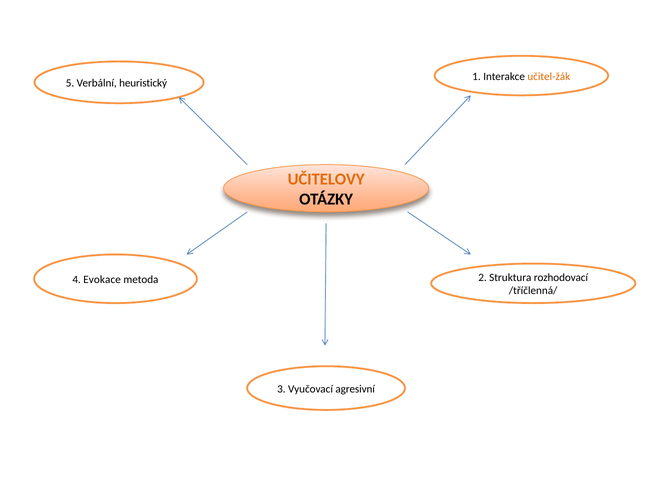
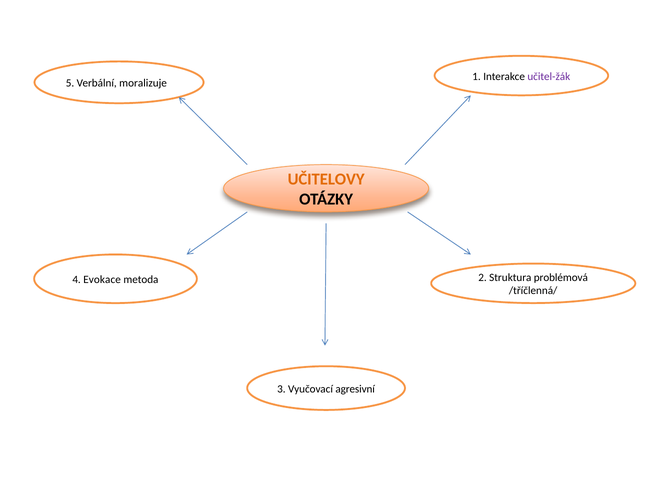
učitel-žák colour: orange -> purple
heuristický: heuristický -> moralizuje
rozhodovací: rozhodovací -> problémová
